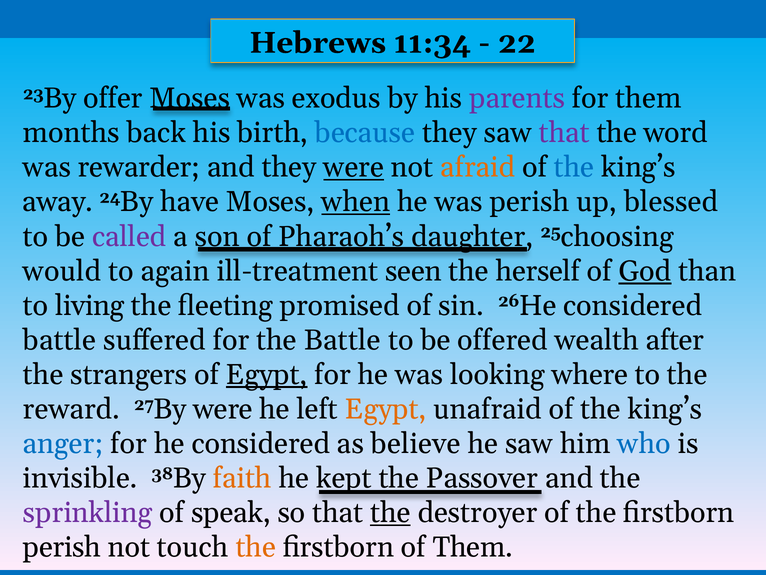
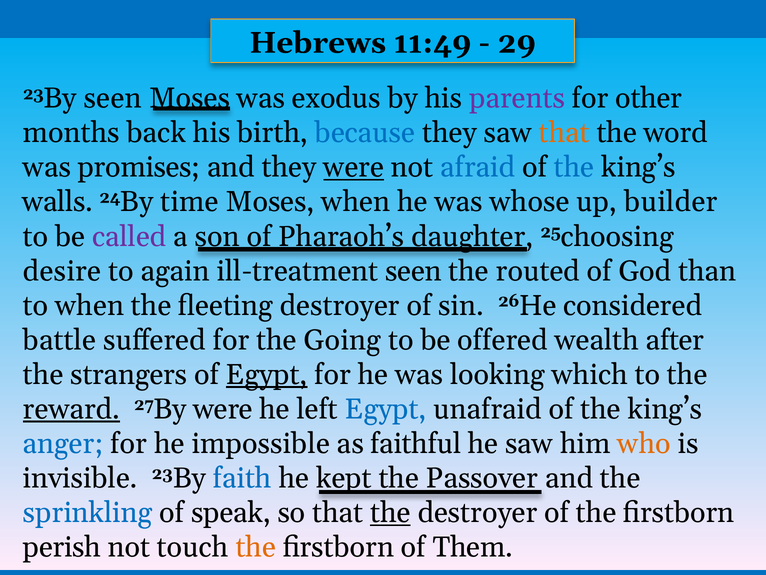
11:34: 11:34 -> 11:49
22: 22 -> 29
By offer: offer -> seen
for them: them -> other
that at (564, 133) colour: purple -> orange
rewarder: rewarder -> promises
afraid colour: orange -> blue
away: away -> walls
have: have -> time
when at (356, 202) underline: present -> none
was perish: perish -> whose
blessed: blessed -> builder
would: would -> desire
herself: herself -> routed
God underline: present -> none
to living: living -> when
fleeting promised: promised -> destroyer
the Battle: Battle -> Going
where: where -> which
reward underline: none -> present
Egypt at (386, 409) colour: orange -> blue
for he considered: considered -> impossible
believe: believe -> faithful
who colour: blue -> orange
invisible 38: 38 -> 23
faith colour: orange -> blue
sprinkling colour: purple -> blue
